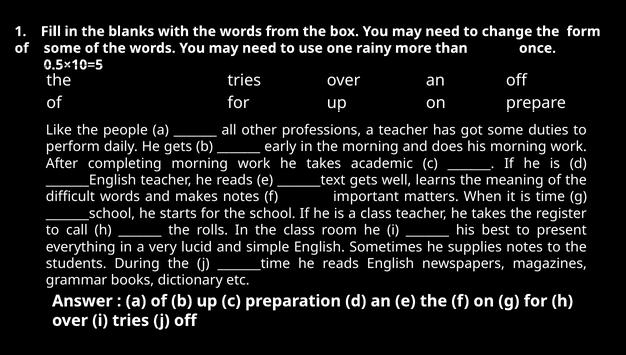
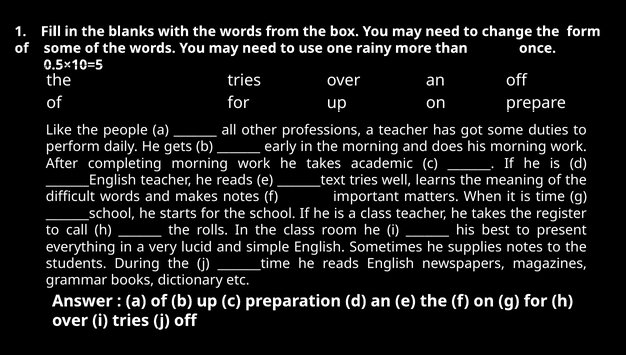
_______text gets: gets -> tries
